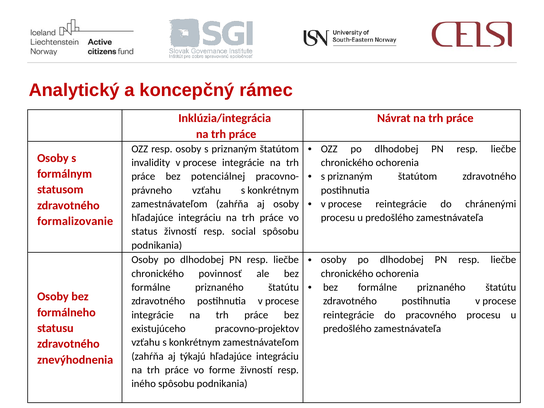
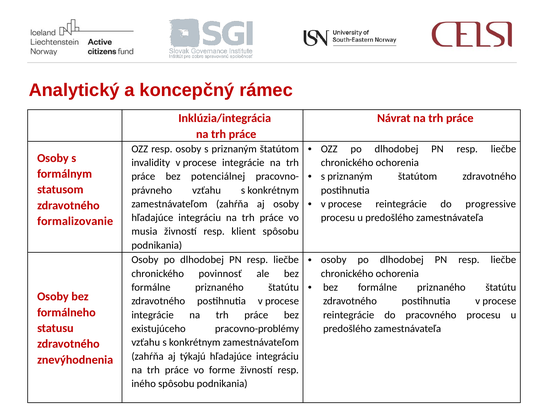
chránenými: chránenými -> progressive
status: status -> musia
social: social -> klient
pracovno-projektov: pracovno-projektov -> pracovno-problémy
